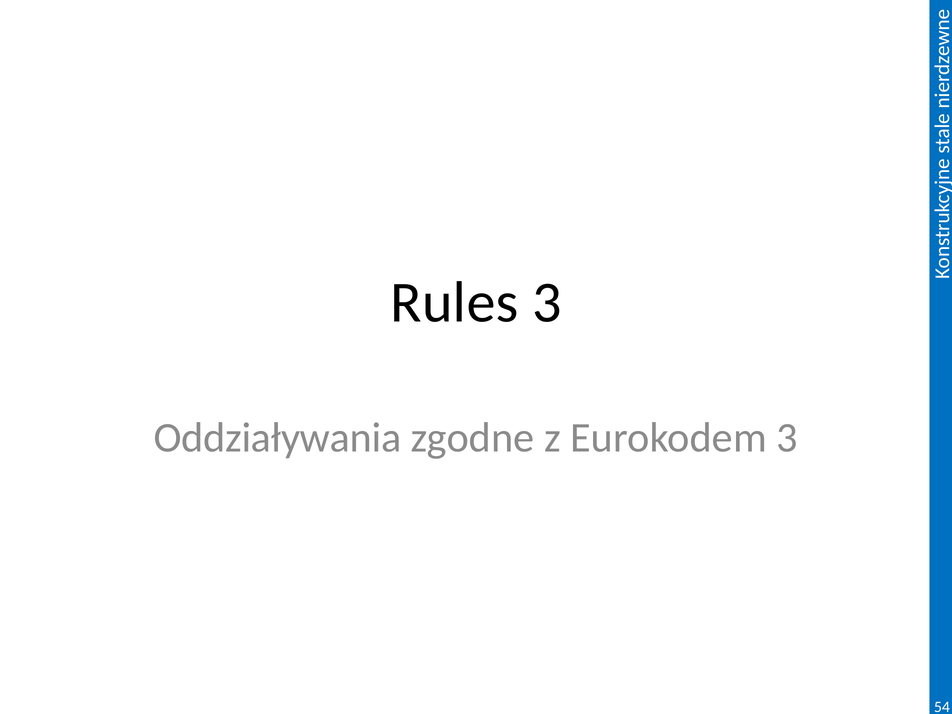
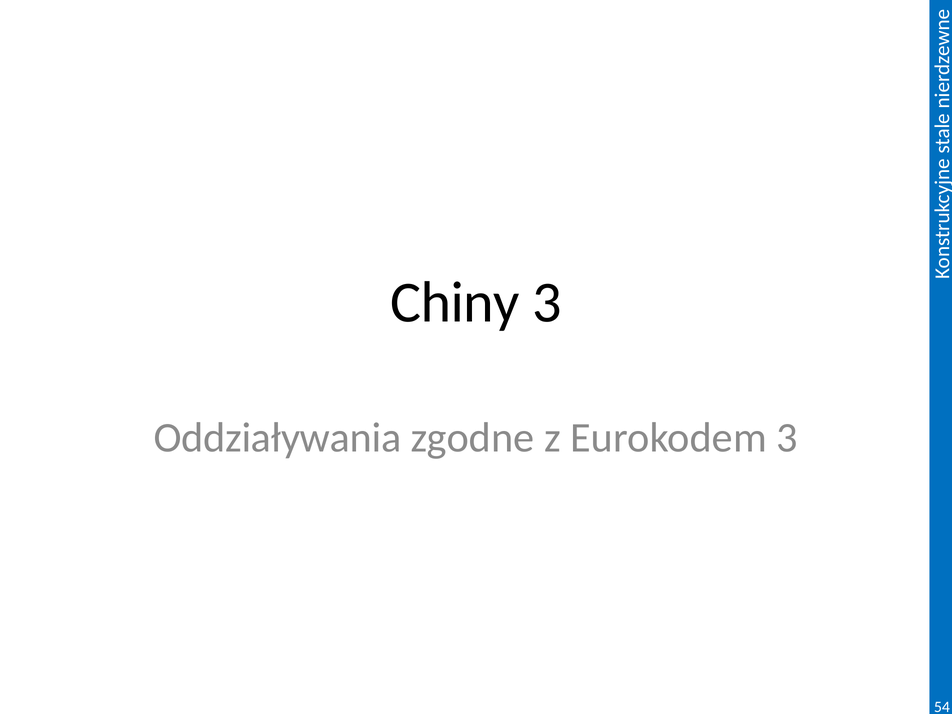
Rules: Rules -> Chiny
